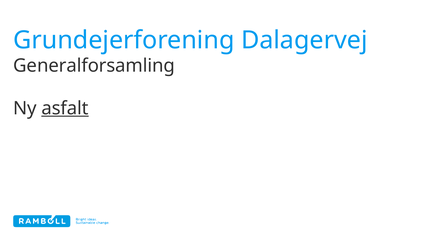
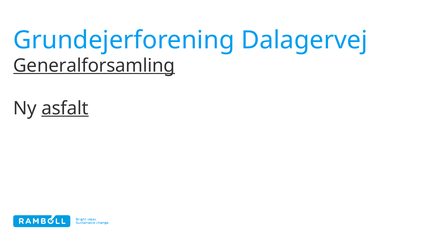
Generalforsamling underline: none -> present
